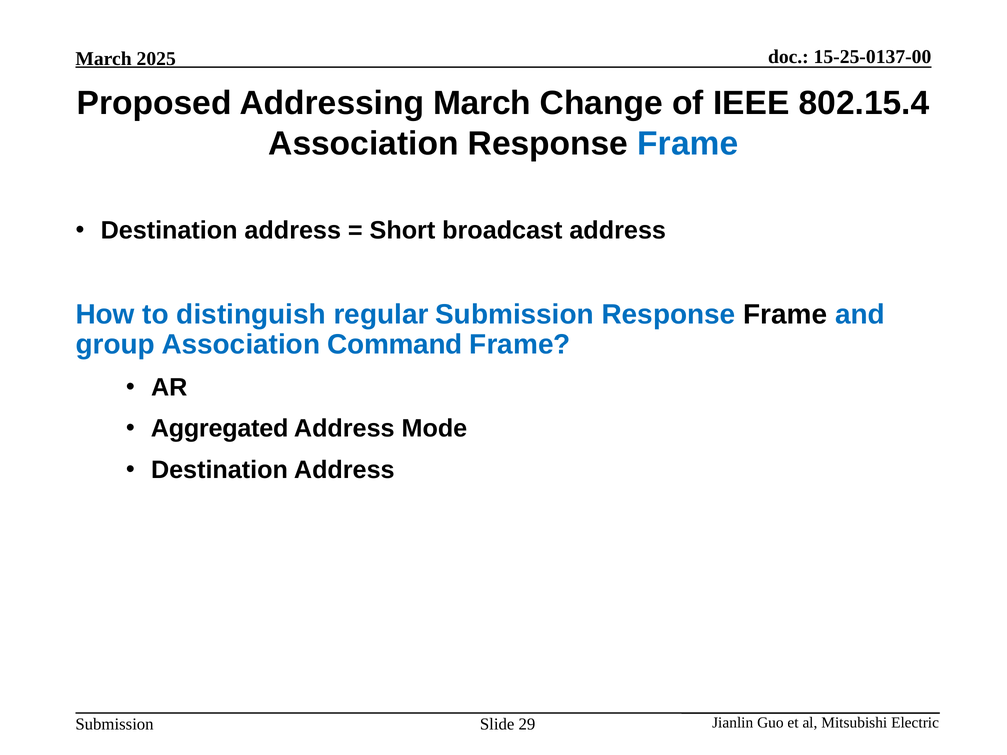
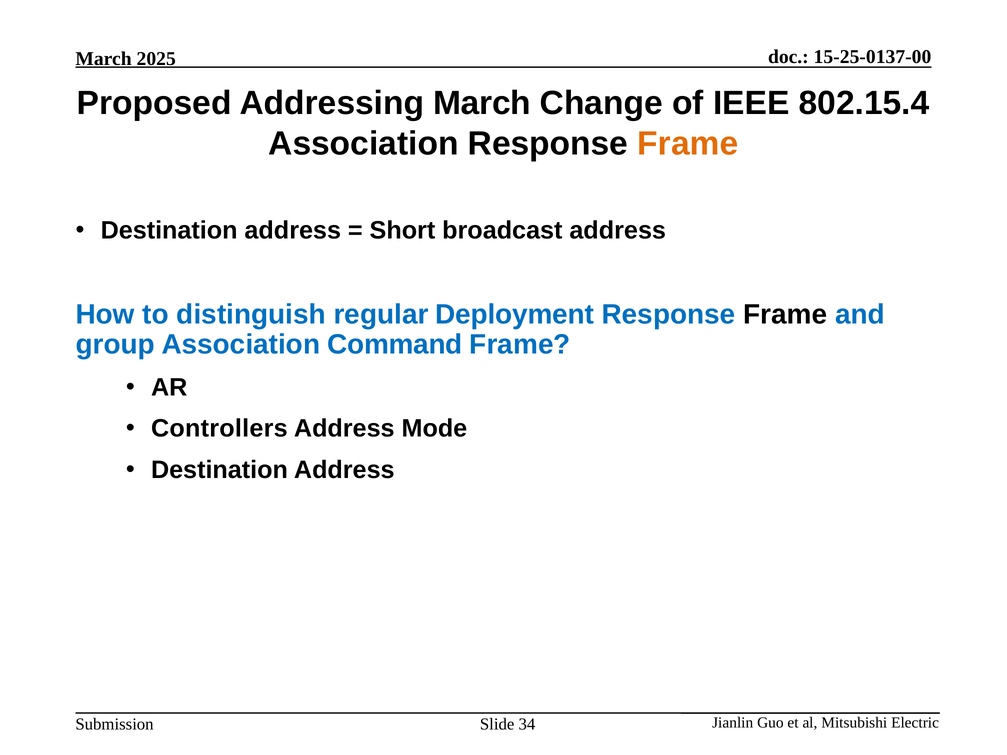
Frame at (688, 144) colour: blue -> orange
regular Submission: Submission -> Deployment
Aggregated: Aggregated -> Controllers
29: 29 -> 34
